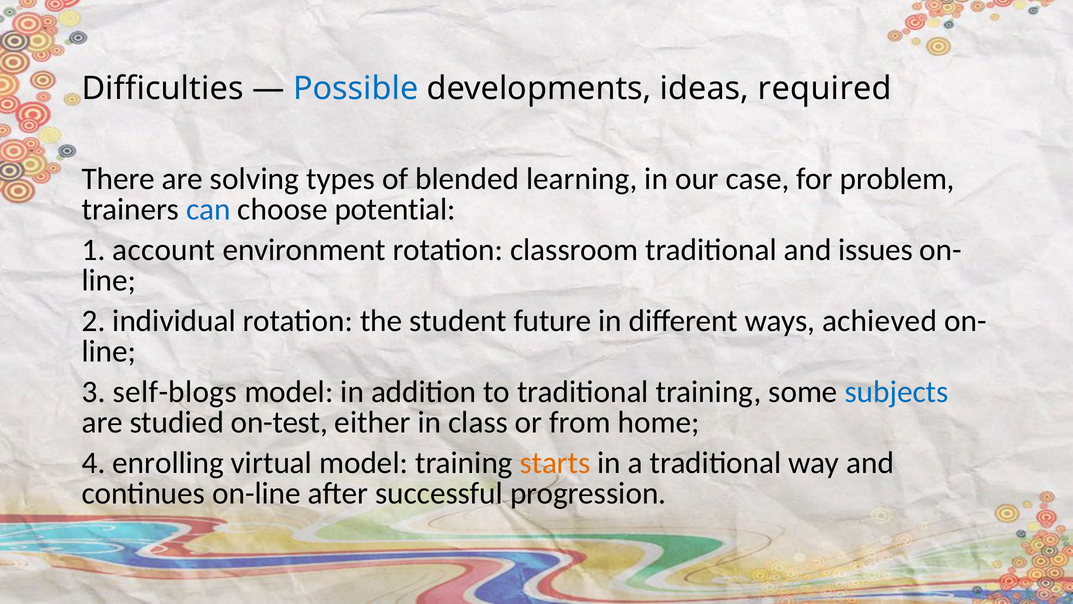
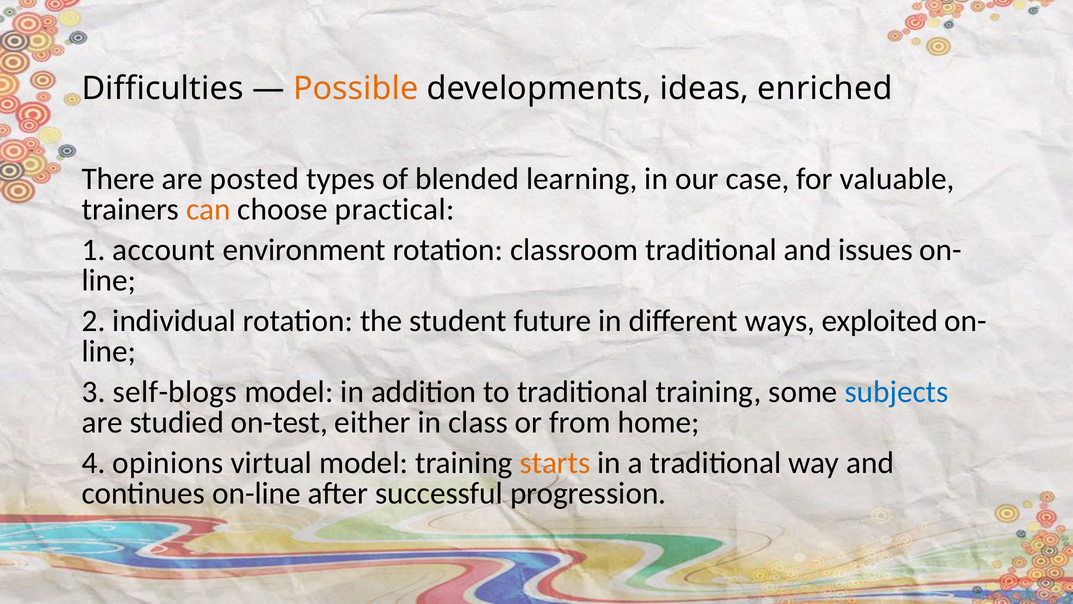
Possible colour: blue -> orange
required: required -> enriched
solving: solving -> posted
problem: problem -> valuable
can colour: blue -> orange
potential: potential -> practical
achieved: achieved -> exploited
enrolling: enrolling -> opinions
